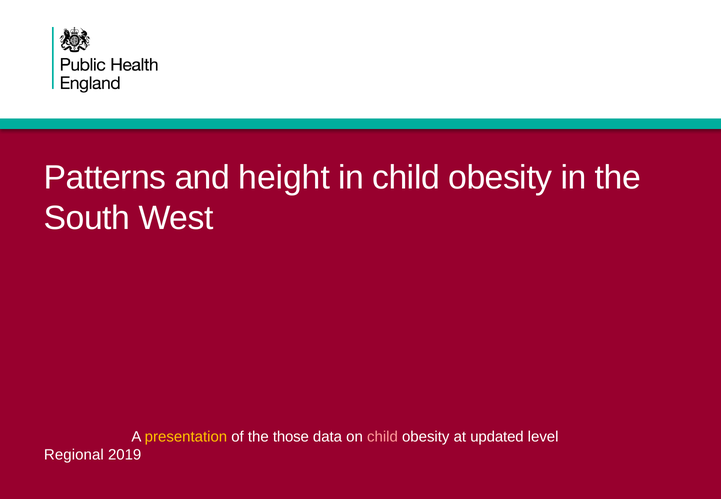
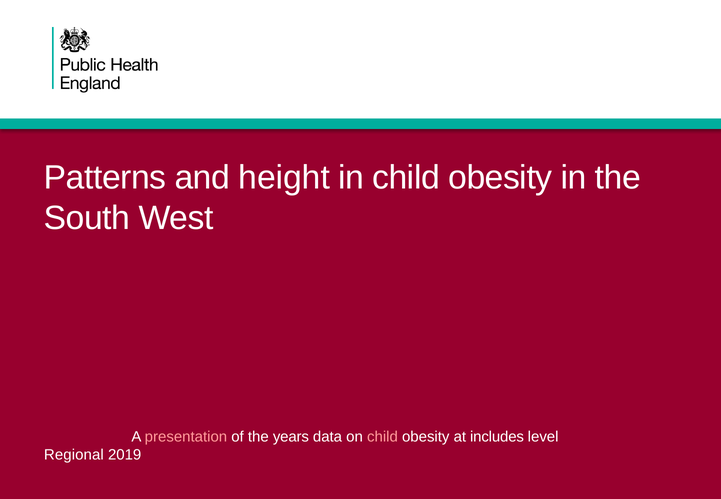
presentation colour: yellow -> pink
those: those -> years
updated: updated -> includes
